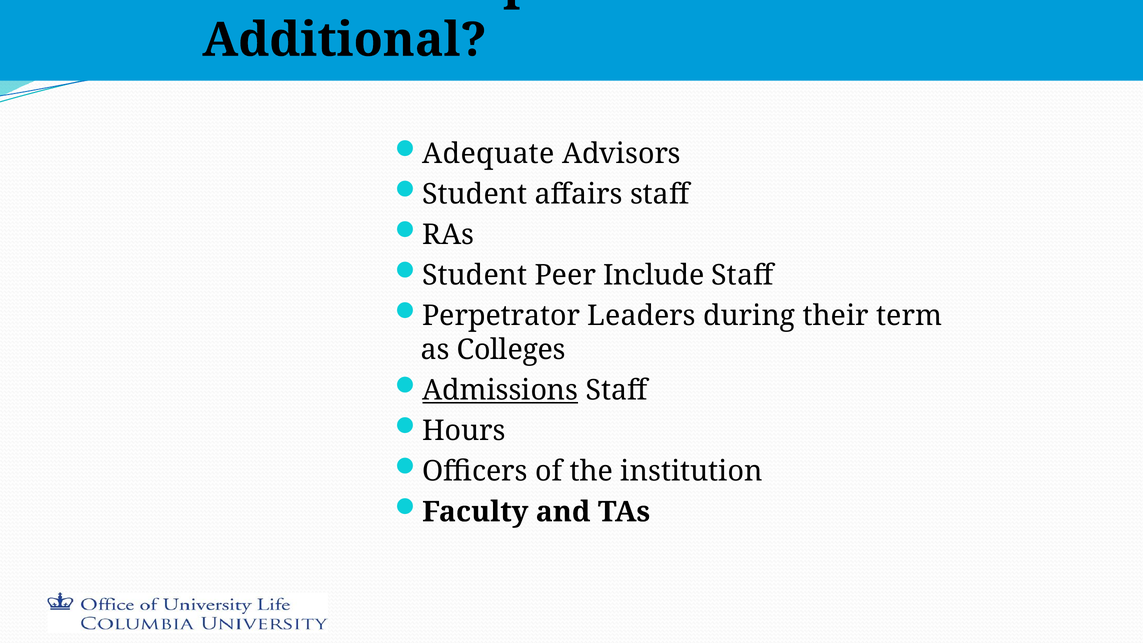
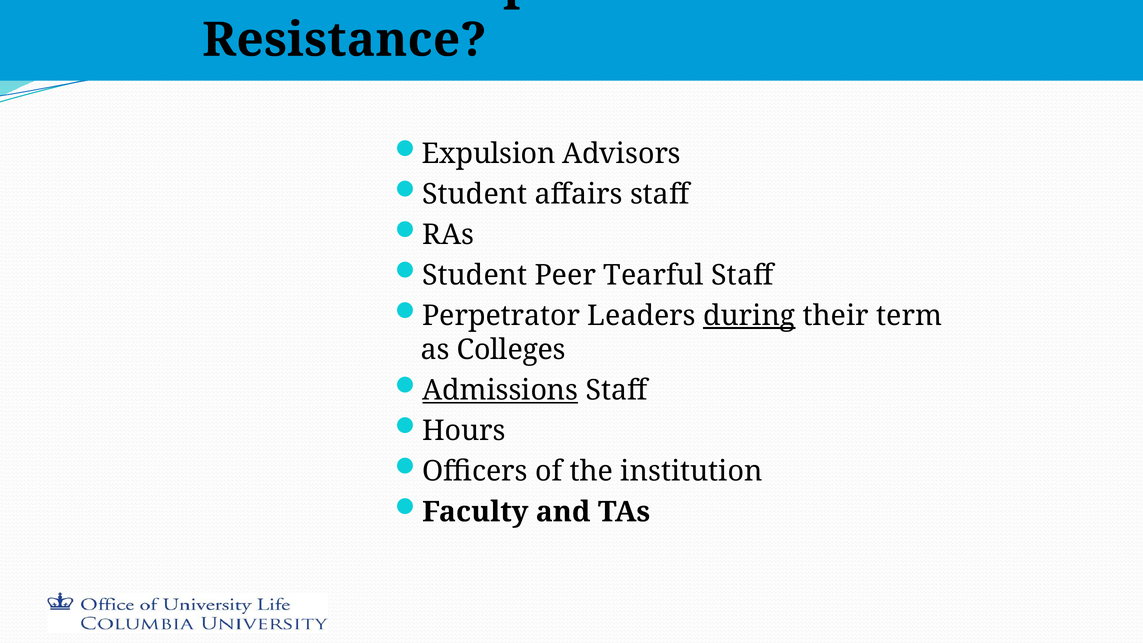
Additional: Additional -> Resistance
Adequate: Adequate -> Expulsion
Include: Include -> Tearful
during underline: none -> present
